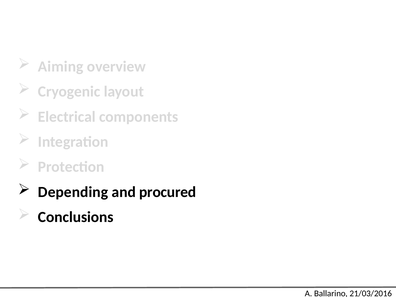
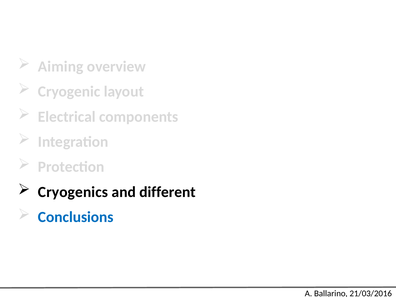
Depending: Depending -> Cryogenics
procured: procured -> different
Conclusions colour: black -> blue
